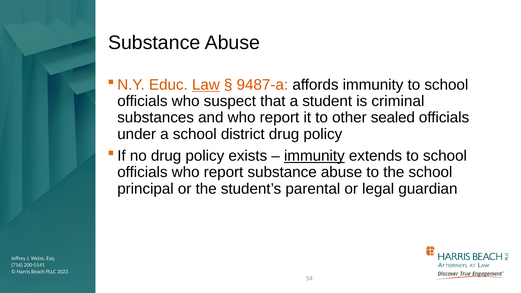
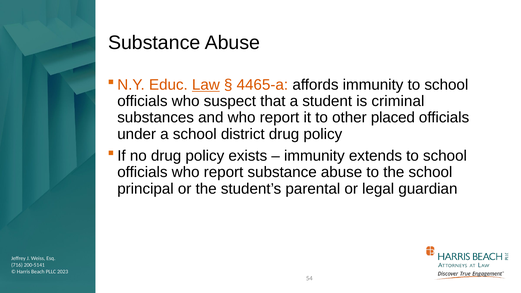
9487-a: 9487-a -> 4465-a
sealed: sealed -> placed
immunity at (314, 156) underline: present -> none
